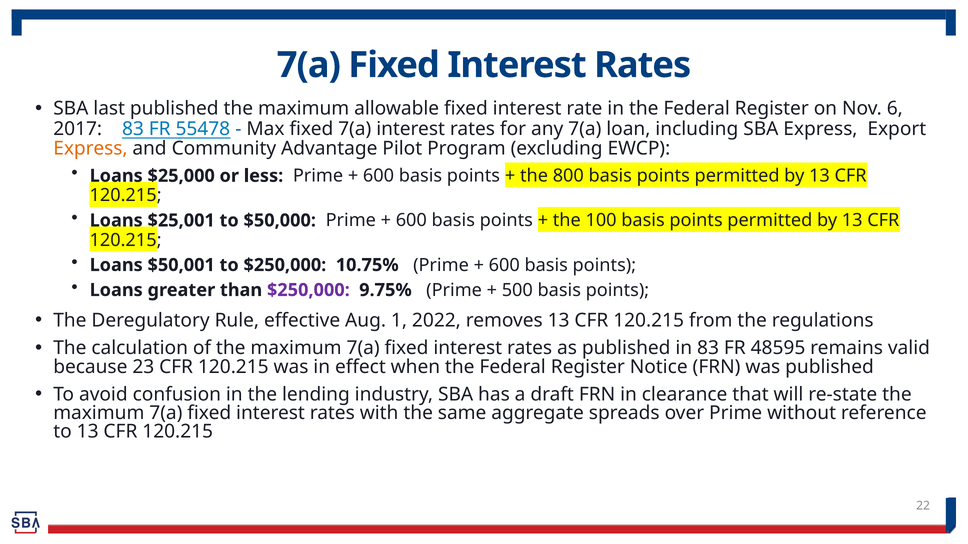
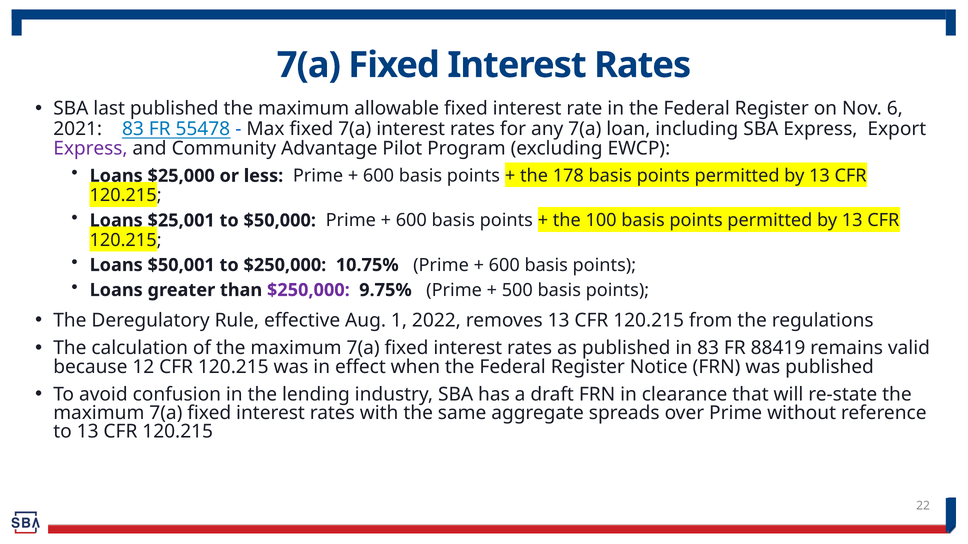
2017: 2017 -> 2021
Express at (90, 148) colour: orange -> purple
800: 800 -> 178
48595: 48595 -> 88419
23: 23 -> 12
